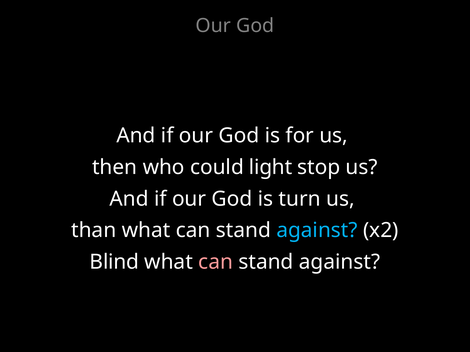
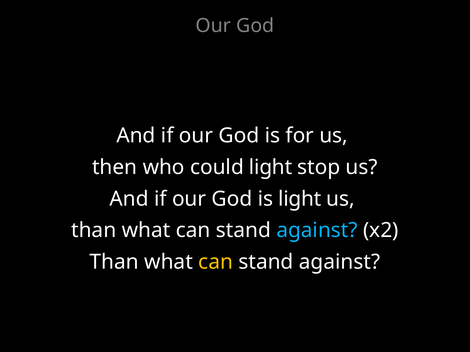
is turn: turn -> light
Blind at (114, 262): Blind -> Than
can at (216, 262) colour: pink -> yellow
